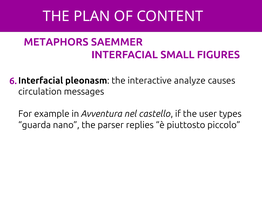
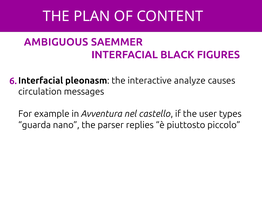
METAPHORS: METAPHORS -> AMBIGUOUS
SMALL: SMALL -> BLACK
